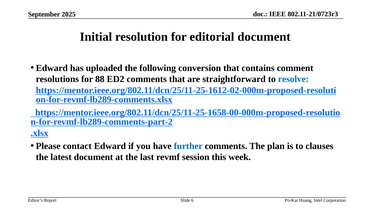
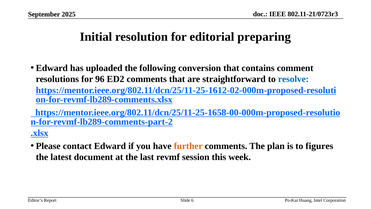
editorial document: document -> preparing
88: 88 -> 96
further colour: blue -> orange
clauses: clauses -> figures
